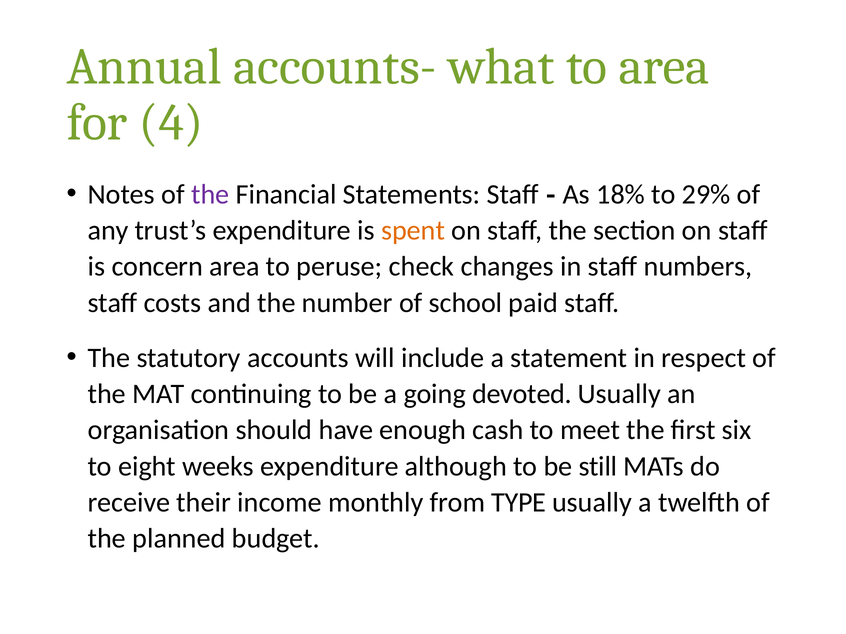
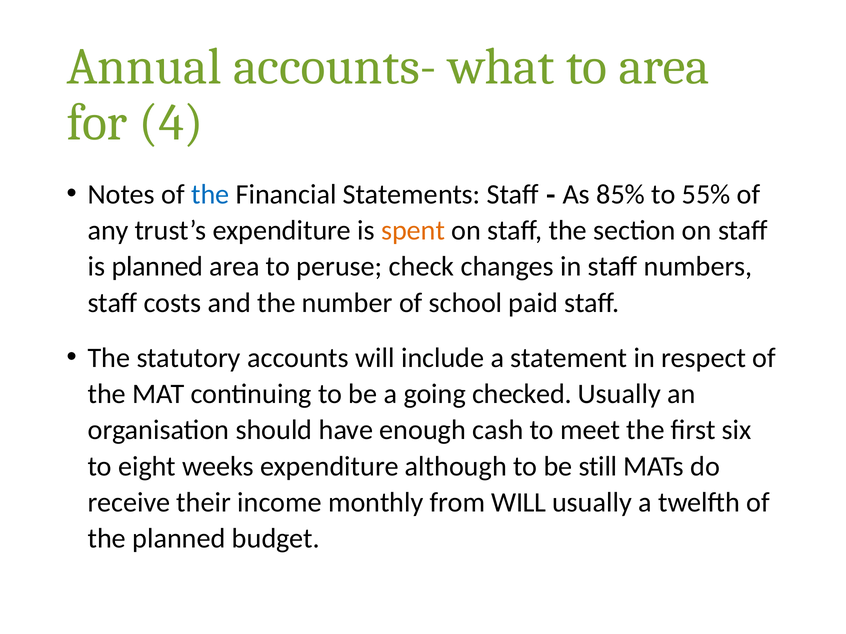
the at (210, 194) colour: purple -> blue
18%: 18% -> 85%
29%: 29% -> 55%
is concern: concern -> planned
devoted: devoted -> checked
from TYPE: TYPE -> WILL
